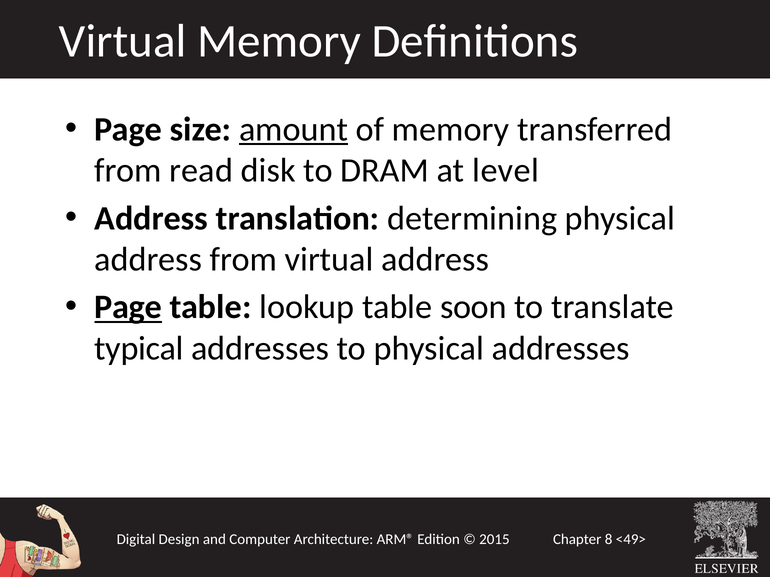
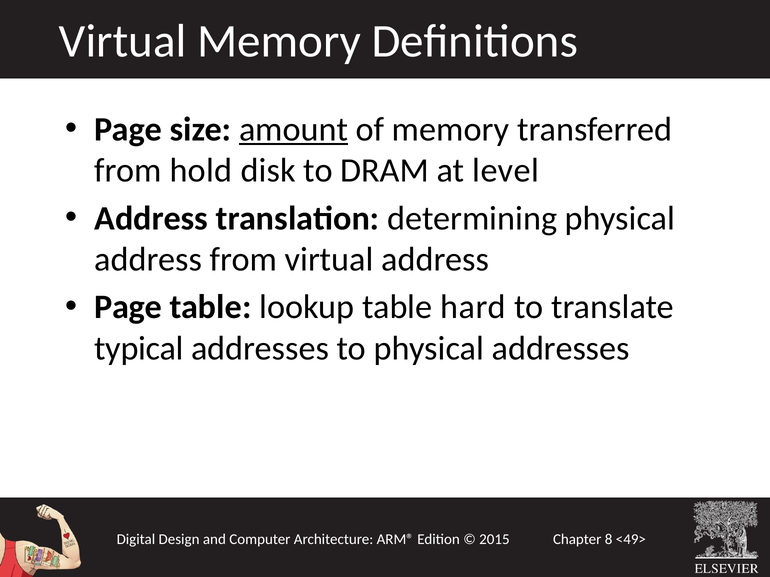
read: read -> hold
Page at (128, 307) underline: present -> none
soon: soon -> hard
